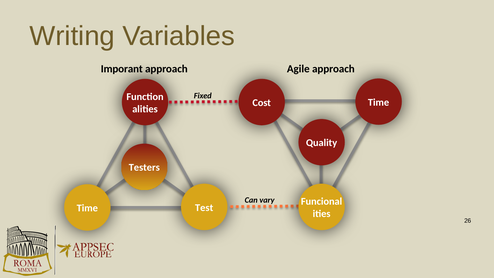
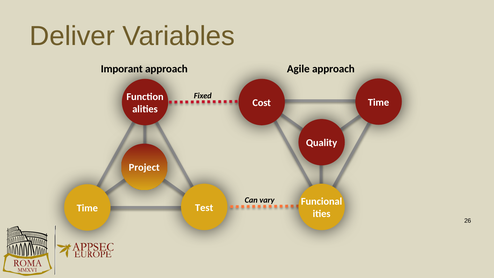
Writing: Writing -> Deliver
Testers: Testers -> Project
